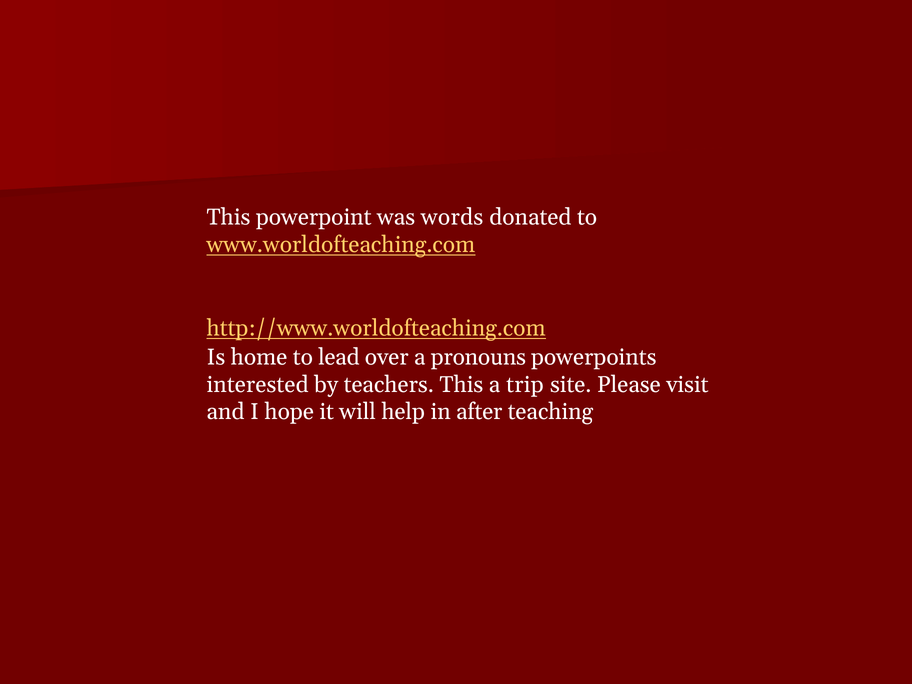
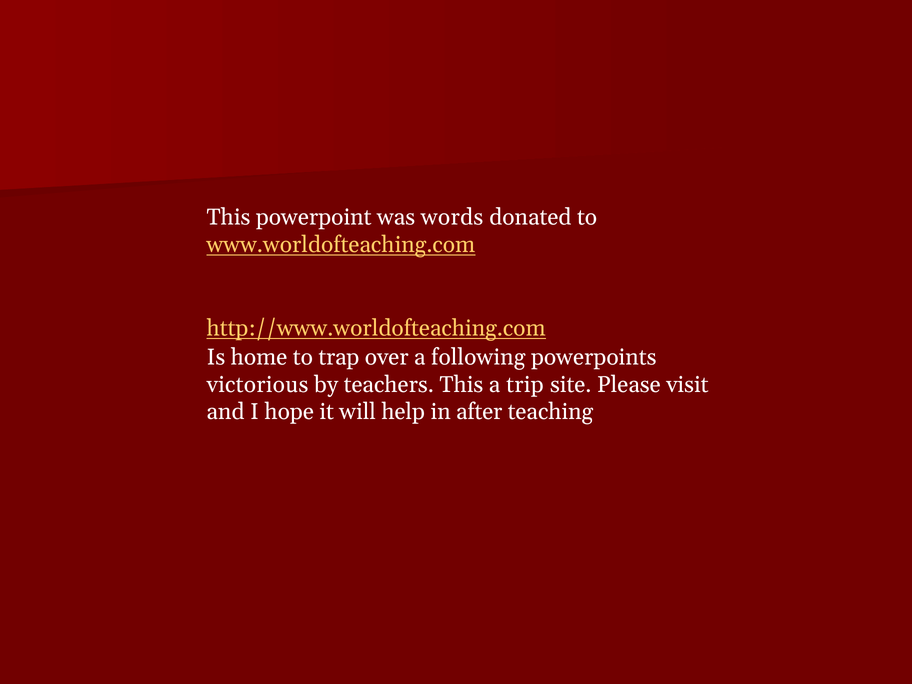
lead: lead -> trap
pronouns: pronouns -> following
interested: interested -> victorious
